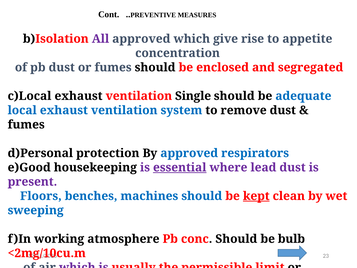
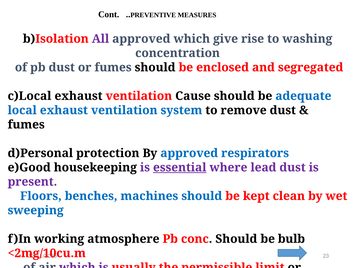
appetite: appetite -> washing
Single: Single -> Cause
kept underline: present -> none
